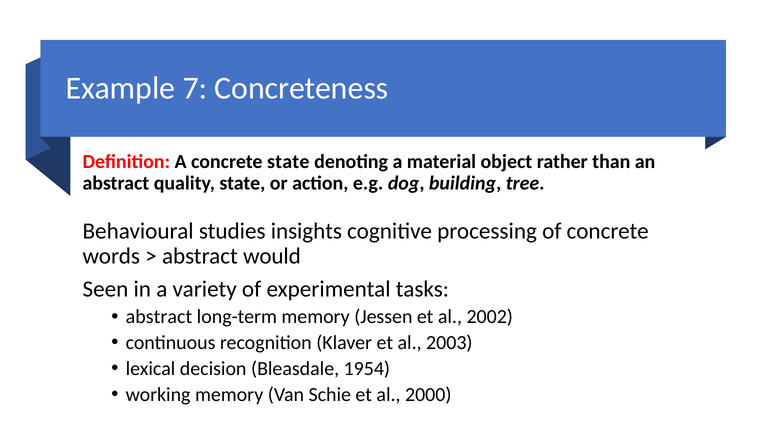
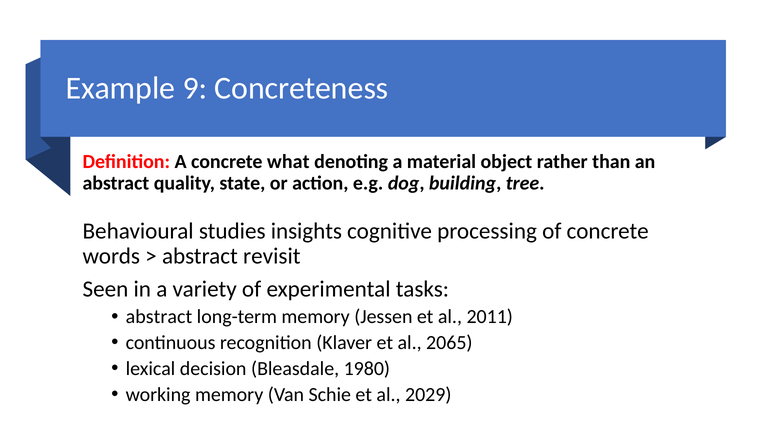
7: 7 -> 9
concrete state: state -> what
would: would -> revisit
2002: 2002 -> 2011
2003: 2003 -> 2065
1954: 1954 -> 1980
2000: 2000 -> 2029
